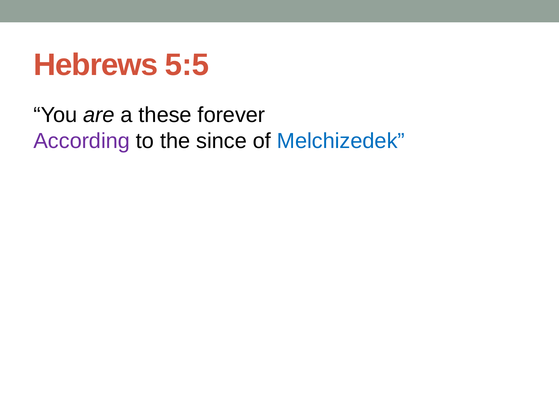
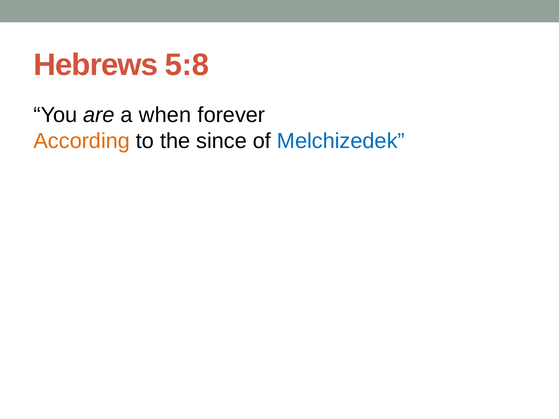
5:5: 5:5 -> 5:8
these: these -> when
According colour: purple -> orange
